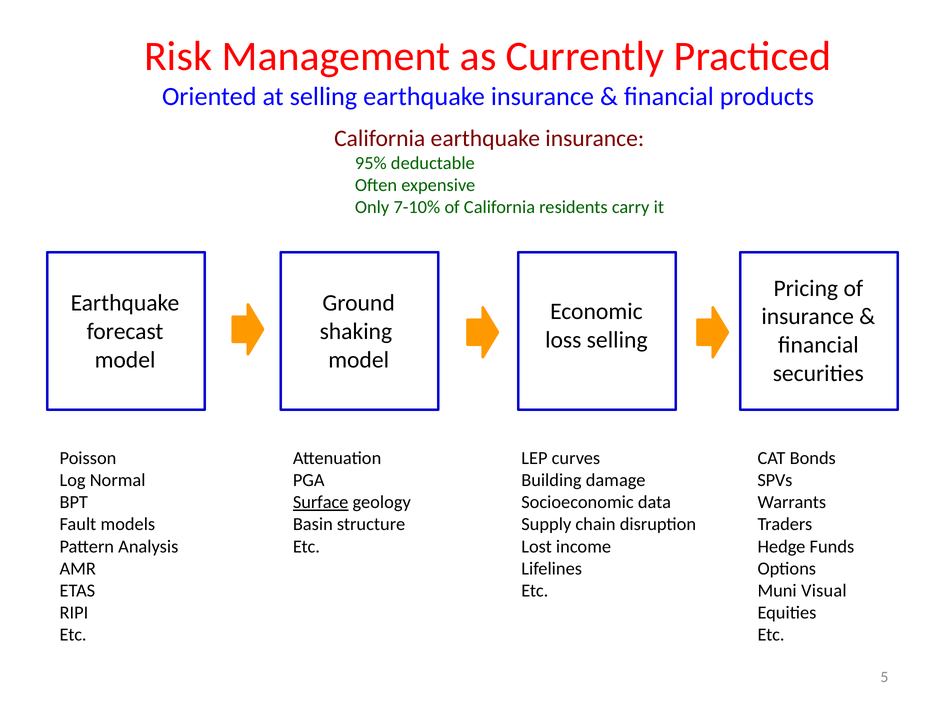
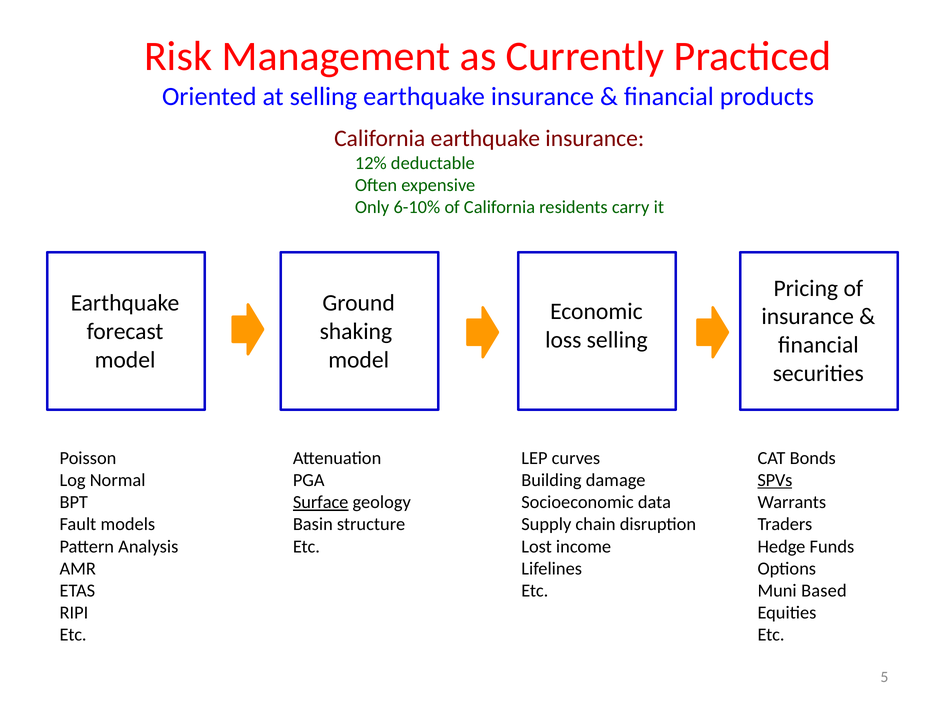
95%: 95% -> 12%
7-10%: 7-10% -> 6-10%
SPVs underline: none -> present
Visual: Visual -> Based
